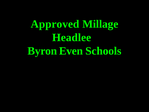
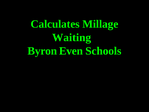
Approved: Approved -> Calculates
Headlee: Headlee -> Waiting
